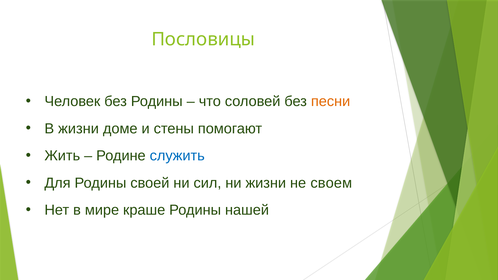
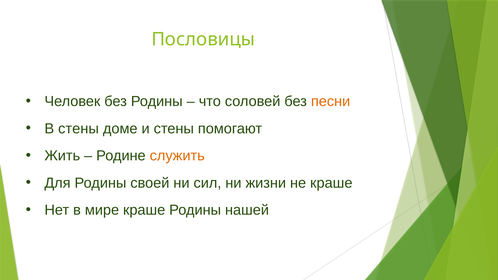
В жизни: жизни -> стены
служить colour: blue -> orange
не своем: своем -> краше
